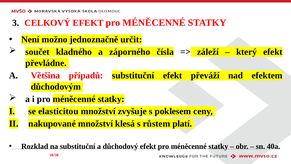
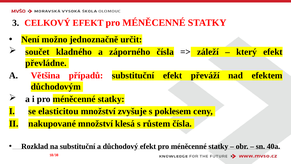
růstem platí: platí -> čísla
